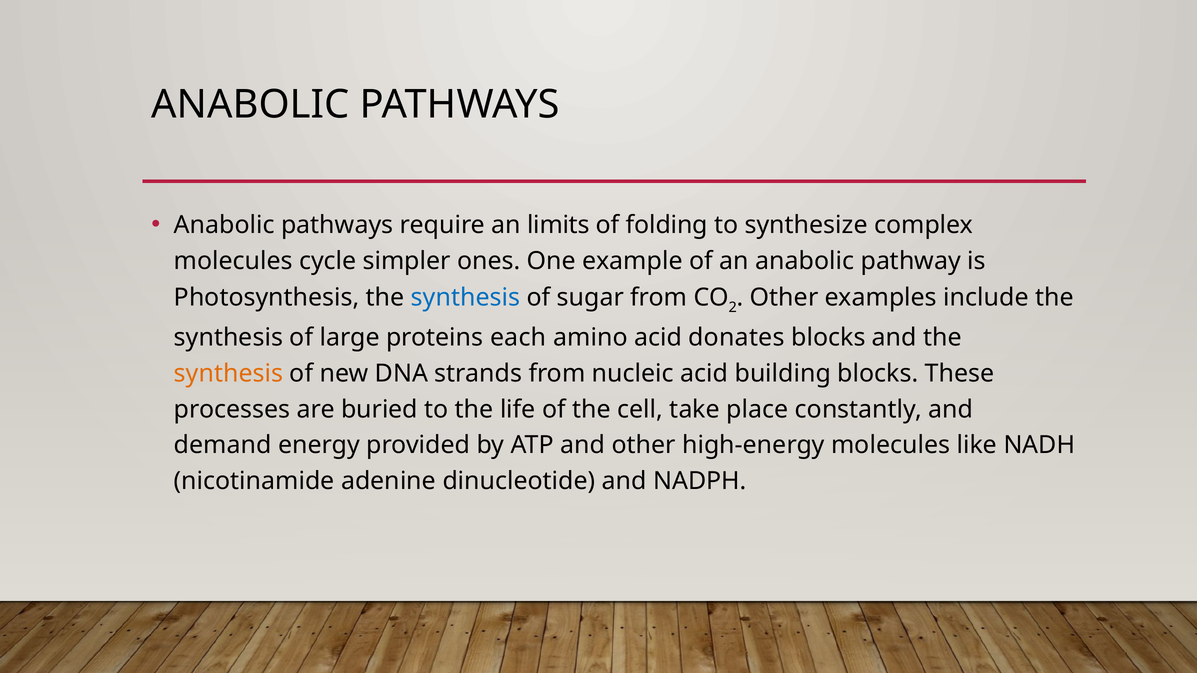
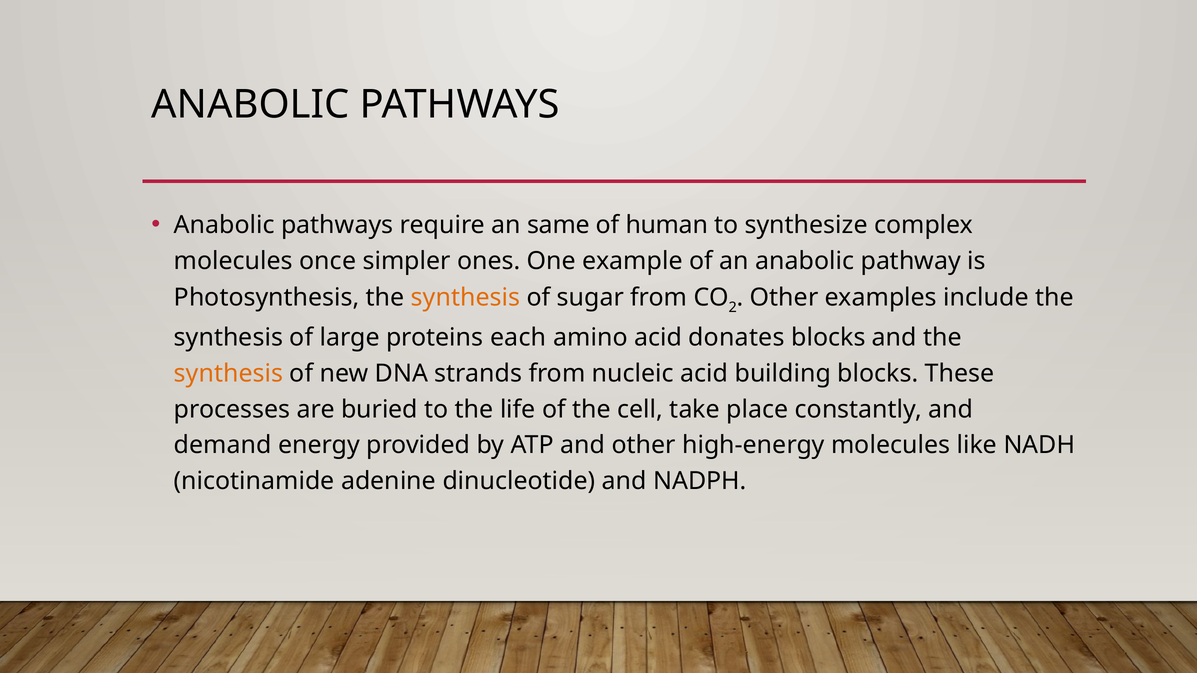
limits: limits -> same
folding: folding -> human
cycle: cycle -> once
synthesis at (465, 298) colour: blue -> orange
